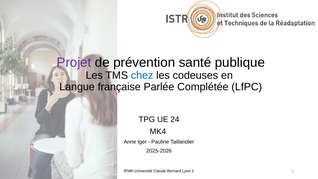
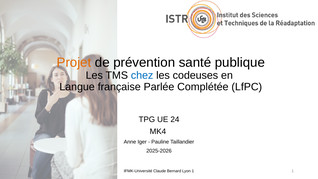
Projet colour: purple -> orange
